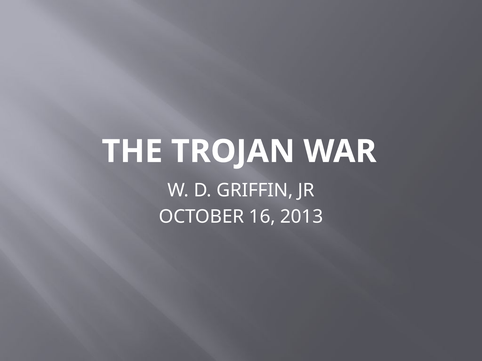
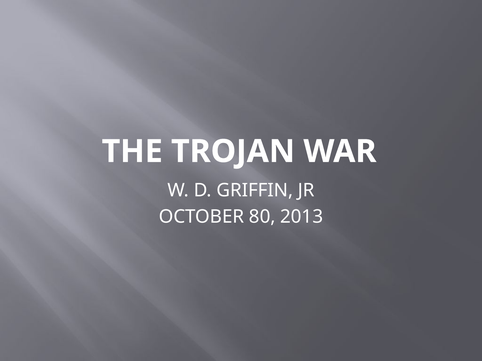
16: 16 -> 80
